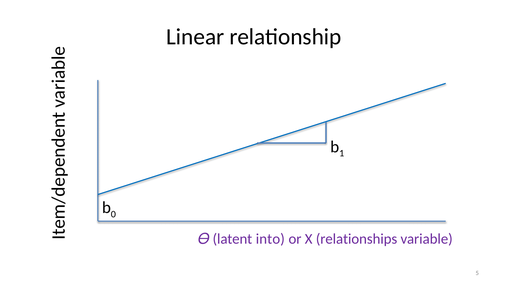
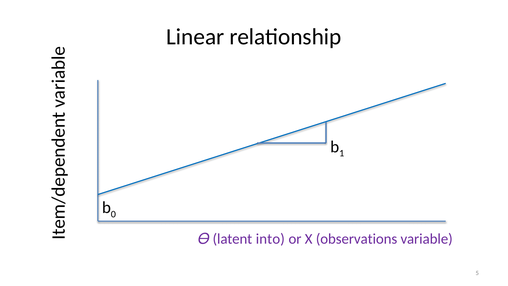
relationships: relationships -> observations
